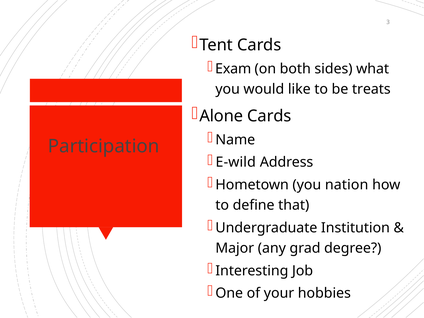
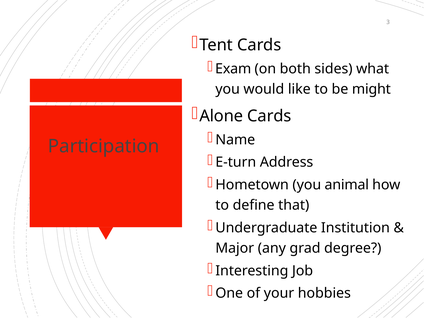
treats: treats -> might
E-wild: E-wild -> E-turn
nation: nation -> animal
